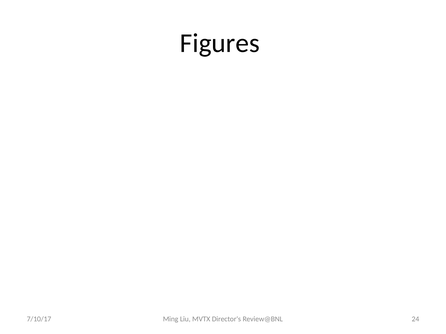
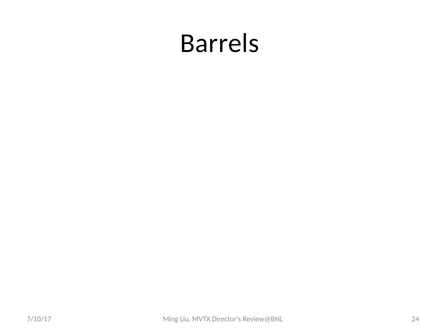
Figures: Figures -> Barrels
